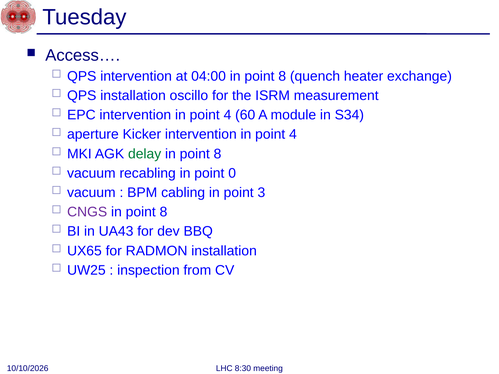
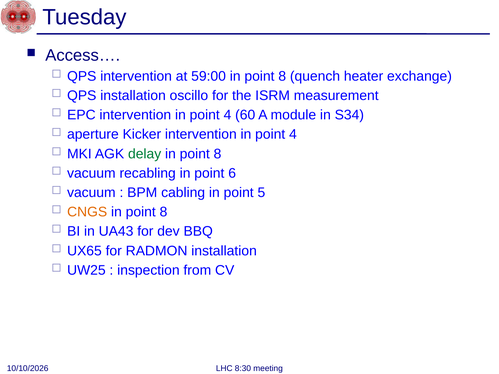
04:00: 04:00 -> 59:00
0: 0 -> 6
3: 3 -> 5
CNGS colour: purple -> orange
